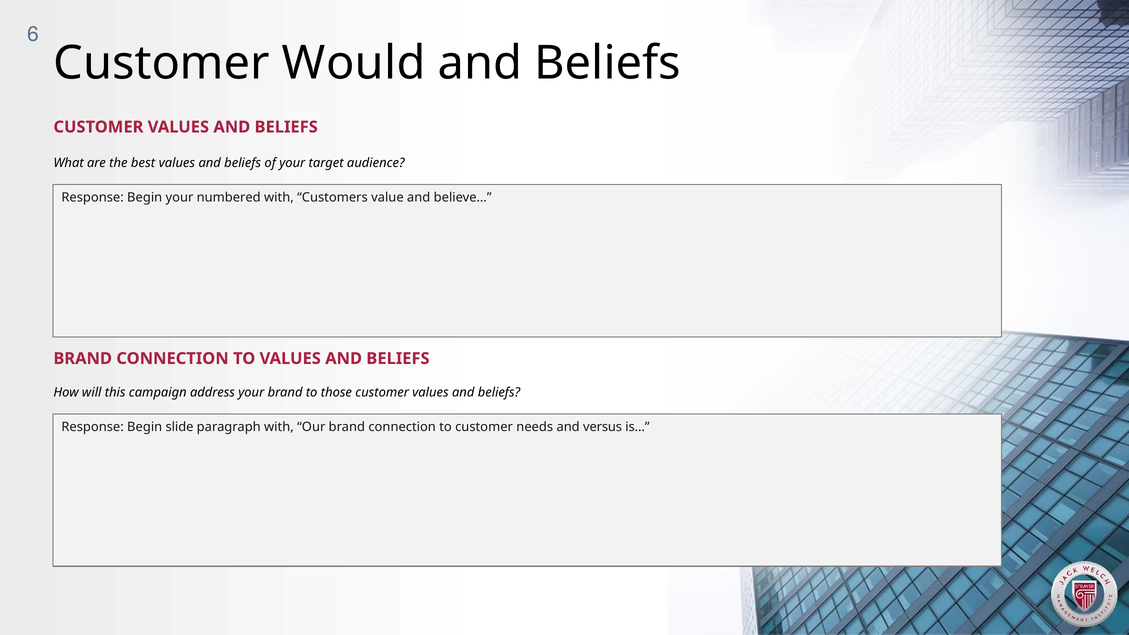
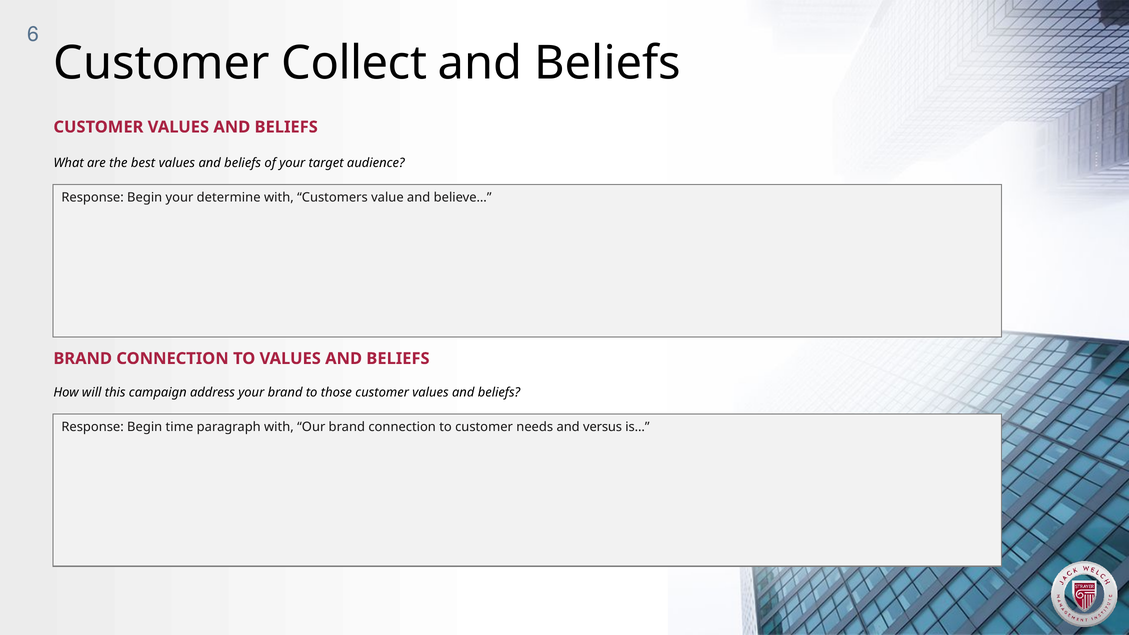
Would: Would -> Collect
numbered: numbered -> determine
slide: slide -> time
